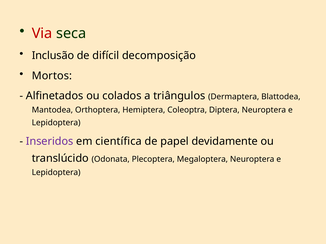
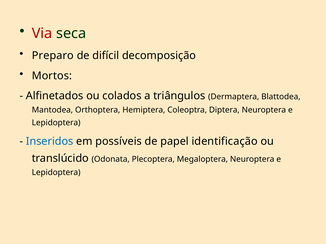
Inclusão: Inclusão -> Preparo
Inseridos colour: purple -> blue
científica: científica -> possíveis
devidamente: devidamente -> identificação
